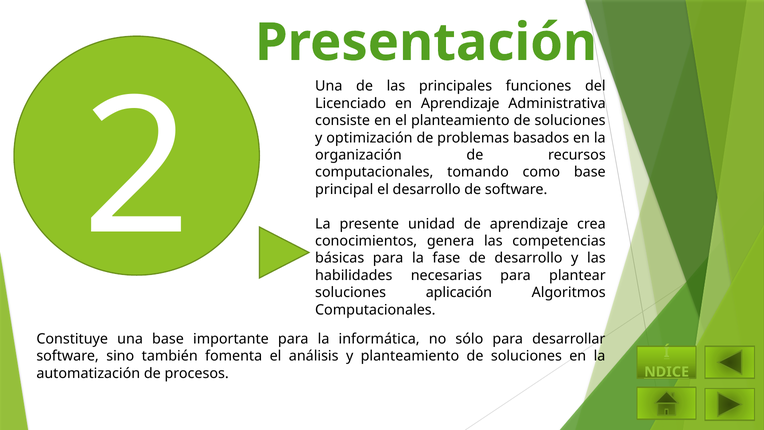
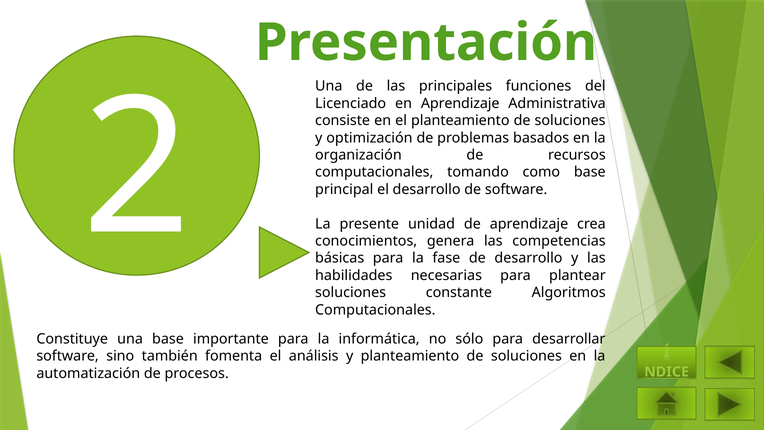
aplicación: aplicación -> constante
